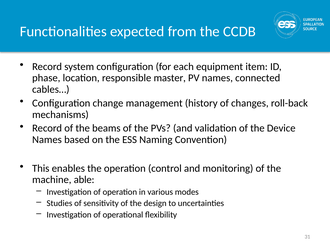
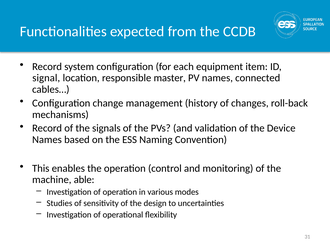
phase: phase -> signal
beams: beams -> signals
